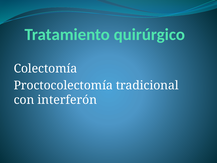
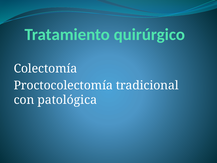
interferón: interferón -> patológica
